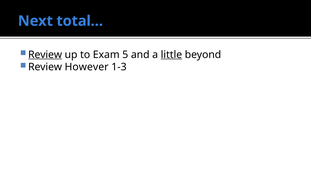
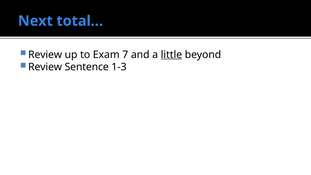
Review at (45, 55) underline: present -> none
5: 5 -> 7
However: However -> Sentence
